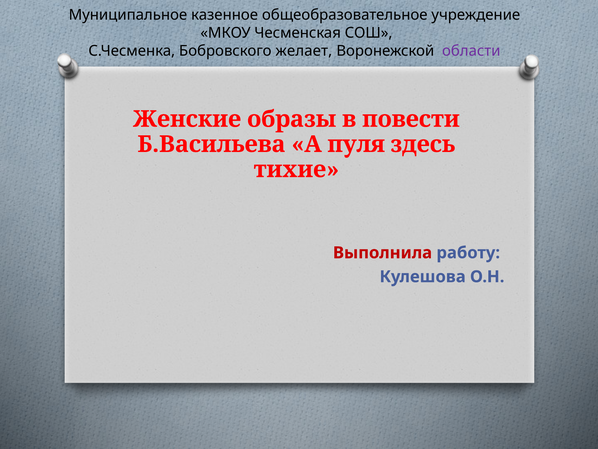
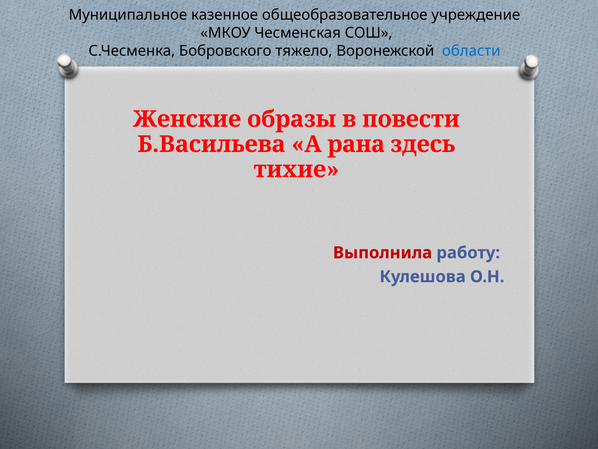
желает: желает -> тяжело
области colour: purple -> blue
пуля: пуля -> рана
